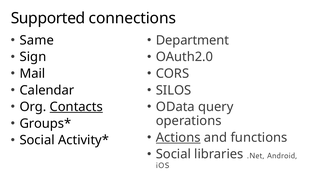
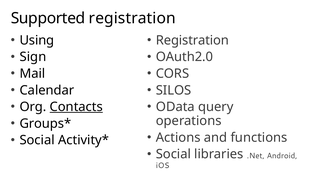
Supported connections: connections -> registration
Same: Same -> Using
Department at (192, 40): Department -> Registration
Actions underline: present -> none
